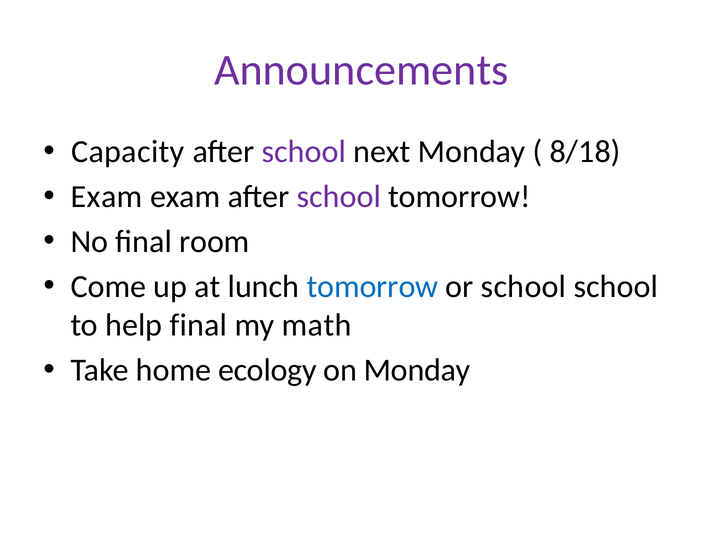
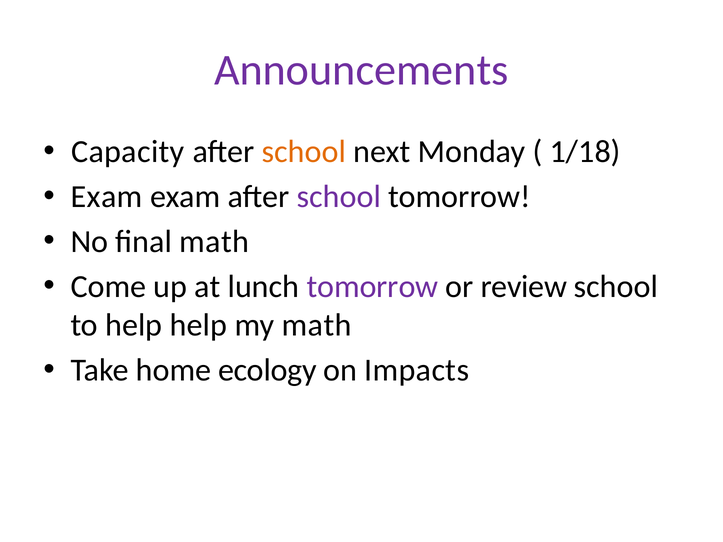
school at (304, 152) colour: purple -> orange
8/18: 8/18 -> 1/18
final room: room -> math
tomorrow at (372, 287) colour: blue -> purple
or school: school -> review
help final: final -> help
on Monday: Monday -> Impacts
